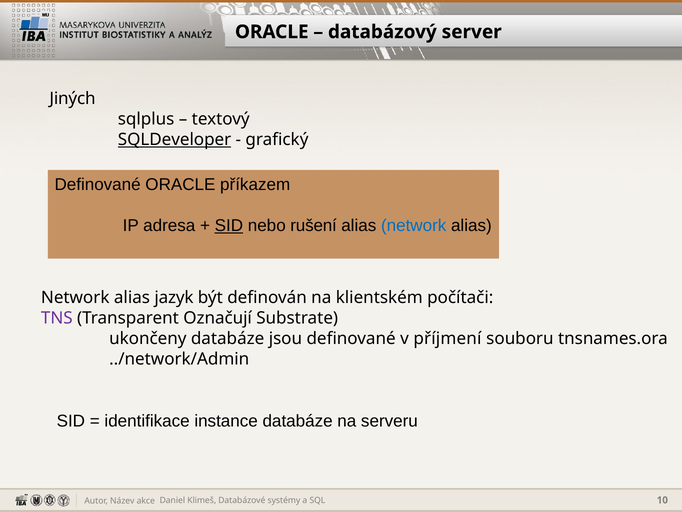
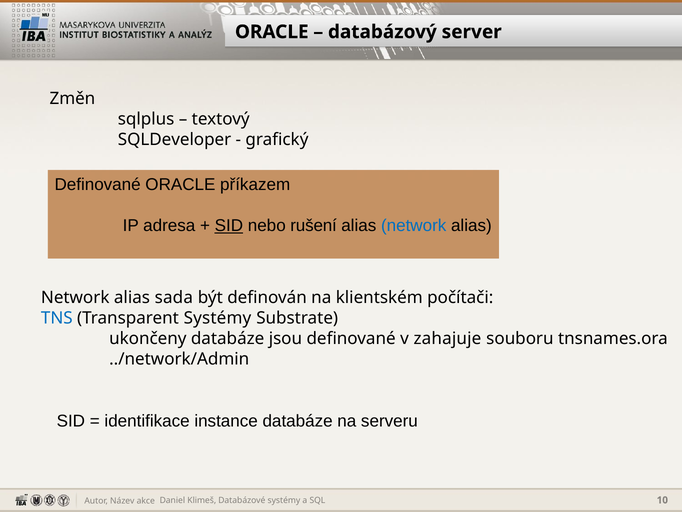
Jiných: Jiných -> Změn
SQLDeveloper underline: present -> none
jazyk: jazyk -> sada
TNS colour: purple -> blue
Transparent Označují: Označují -> Systémy
příjmení: příjmení -> zahajuje
